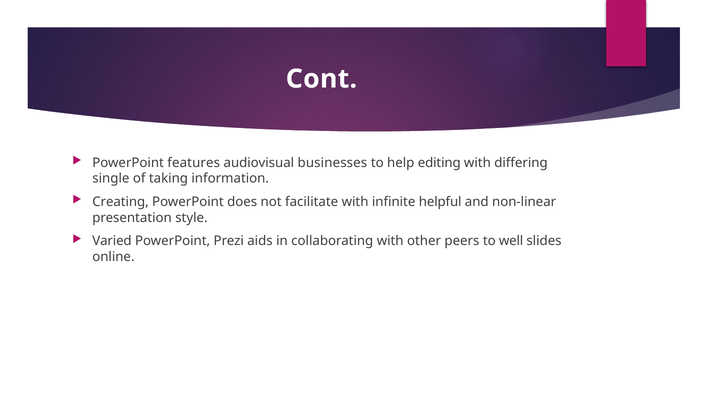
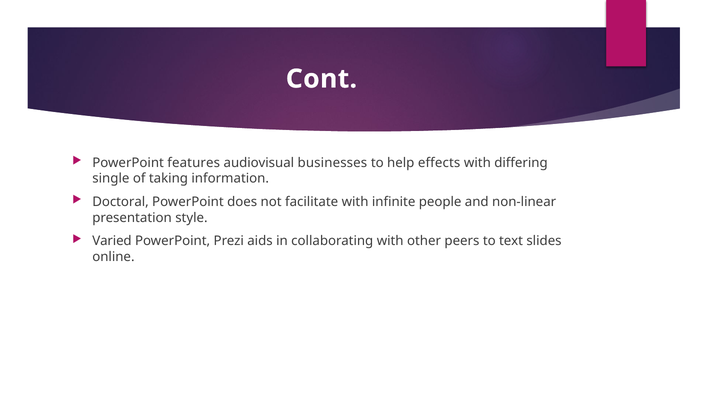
editing: editing -> effects
Creating: Creating -> Doctoral
helpful: helpful -> people
well: well -> text
